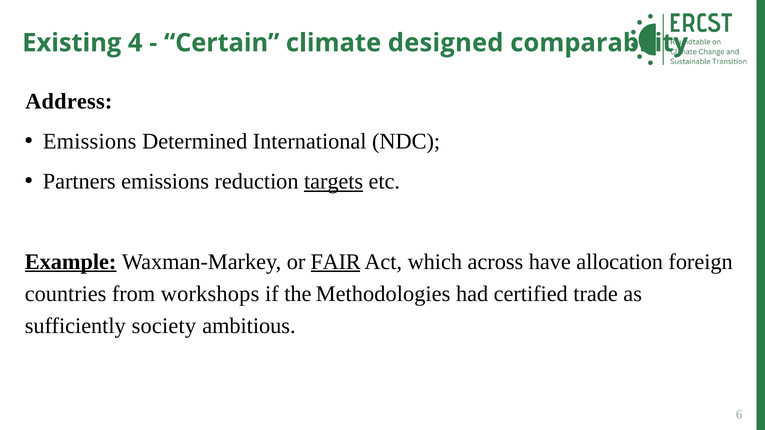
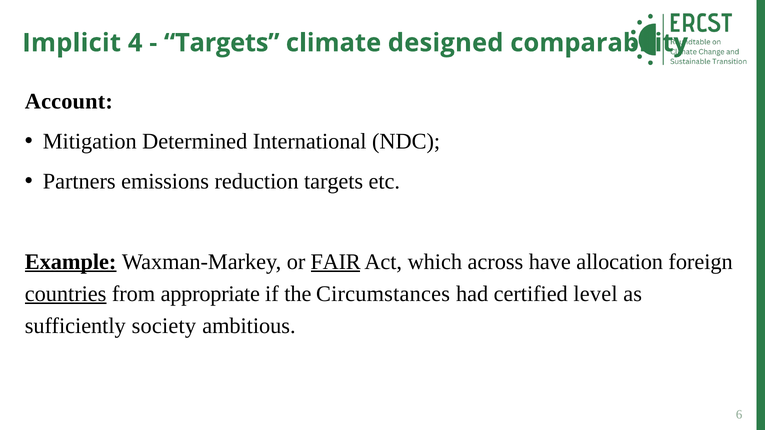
Existing: Existing -> Implicit
Certain at (222, 43): Certain -> Targets
Address: Address -> Account
Emissions at (90, 142): Emissions -> Mitigation
targets at (334, 182) underline: present -> none
countries underline: none -> present
workshops: workshops -> appropriate
Methodologies: Methodologies -> Circumstances
trade: trade -> level
